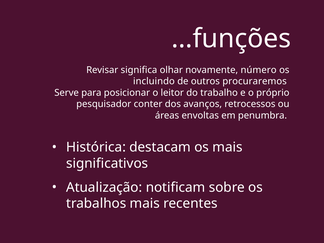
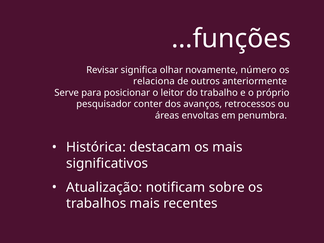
incluindo: incluindo -> relaciona
procuraremos: procuraremos -> anteriormente
